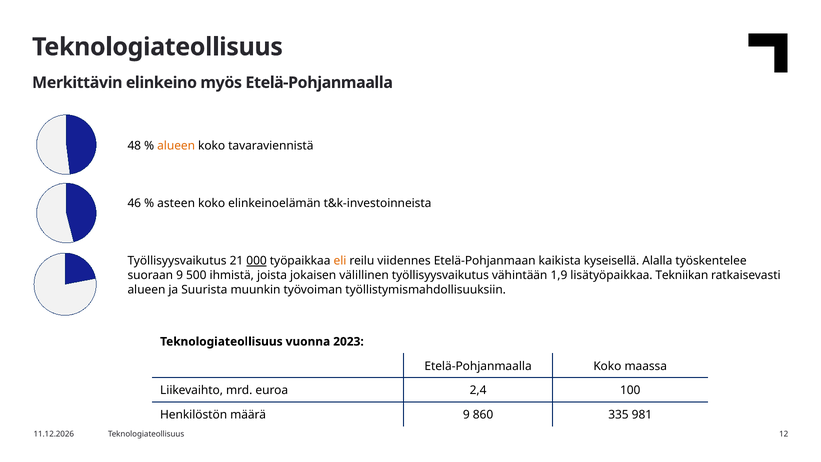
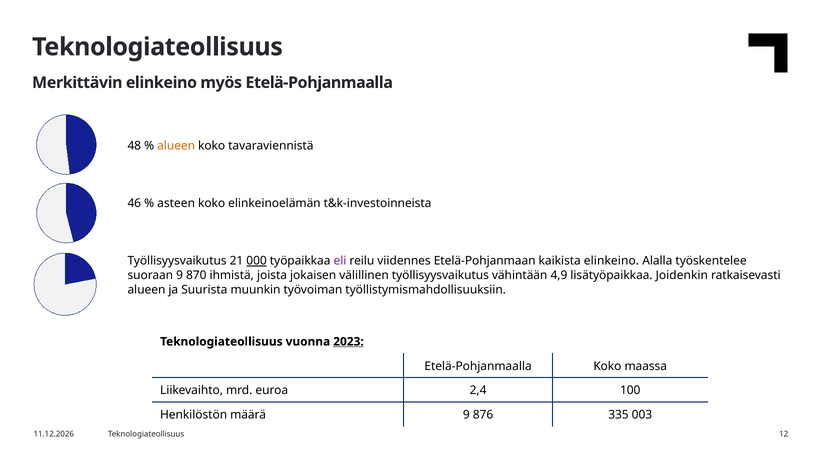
eli colour: orange -> purple
kaikista kyseisellä: kyseisellä -> elinkeino
500: 500 -> 870
1,9: 1,9 -> 4,9
Tekniikan: Tekniikan -> Joidenkin
2023 underline: none -> present
860: 860 -> 876
981: 981 -> 003
